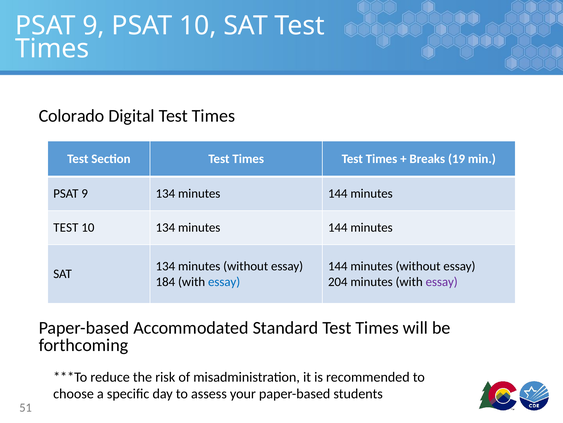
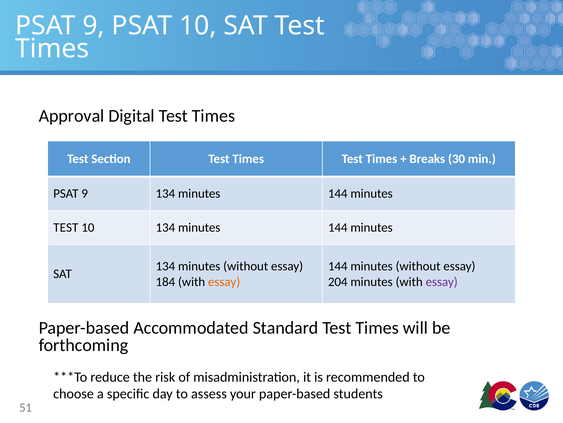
Colorado: Colorado -> Approval
19: 19 -> 30
essay at (224, 281) colour: blue -> orange
